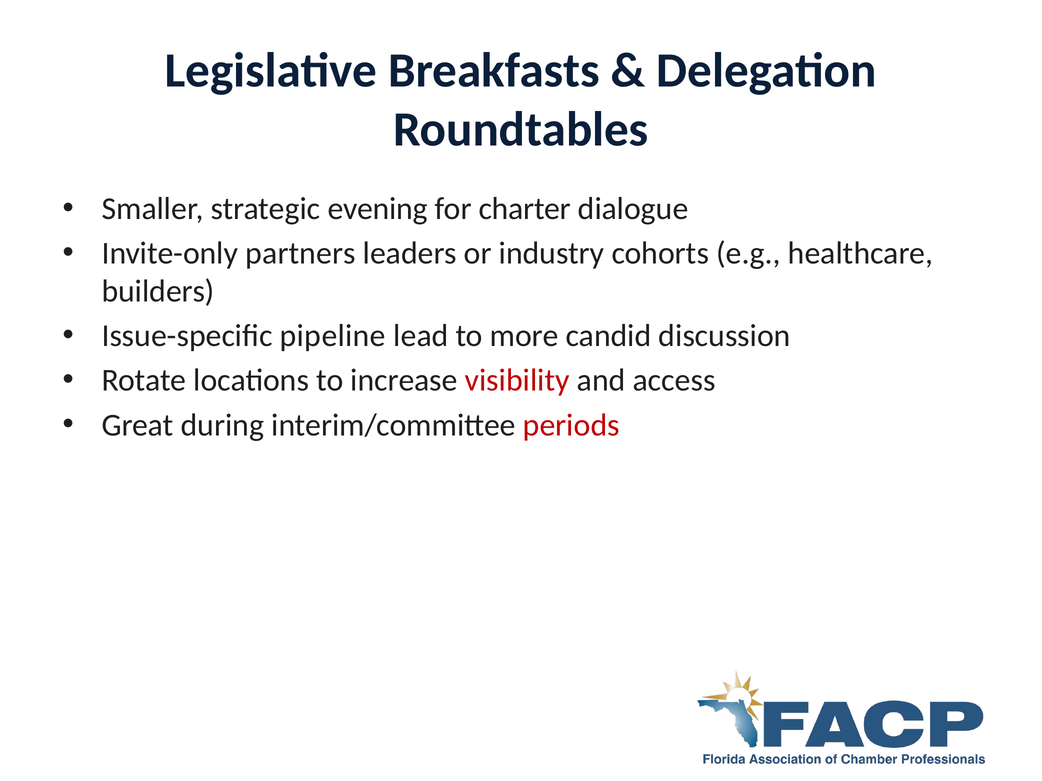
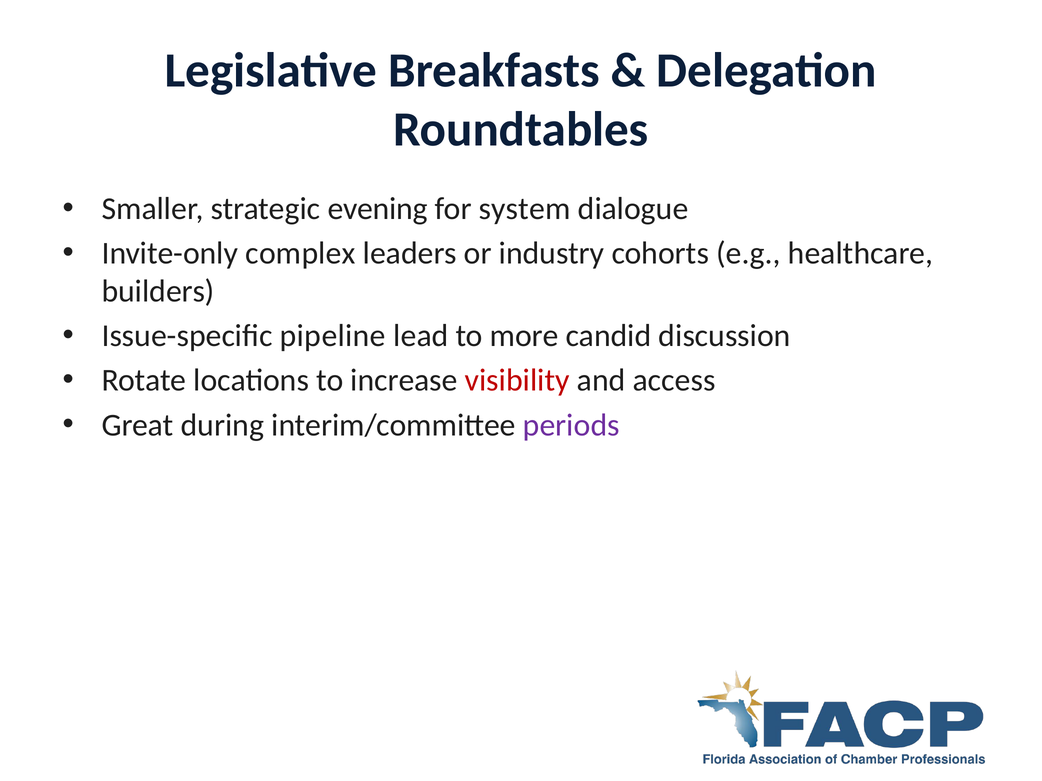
charter: charter -> system
partners: partners -> complex
periods colour: red -> purple
